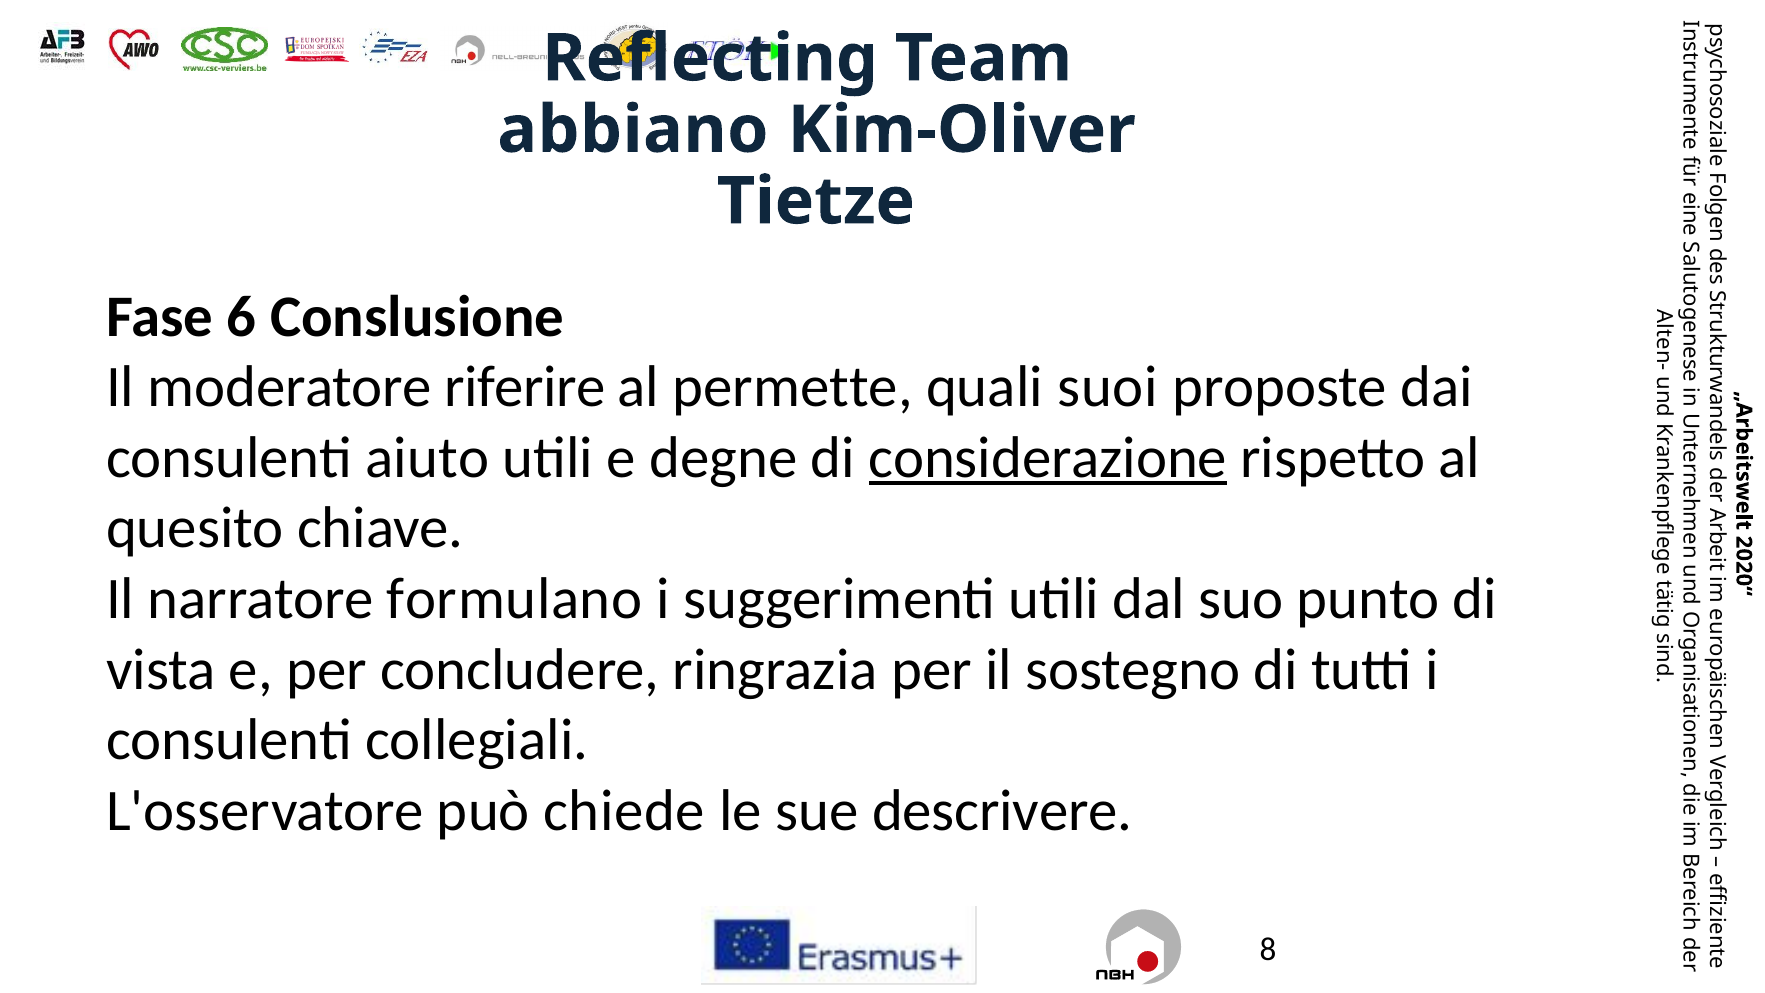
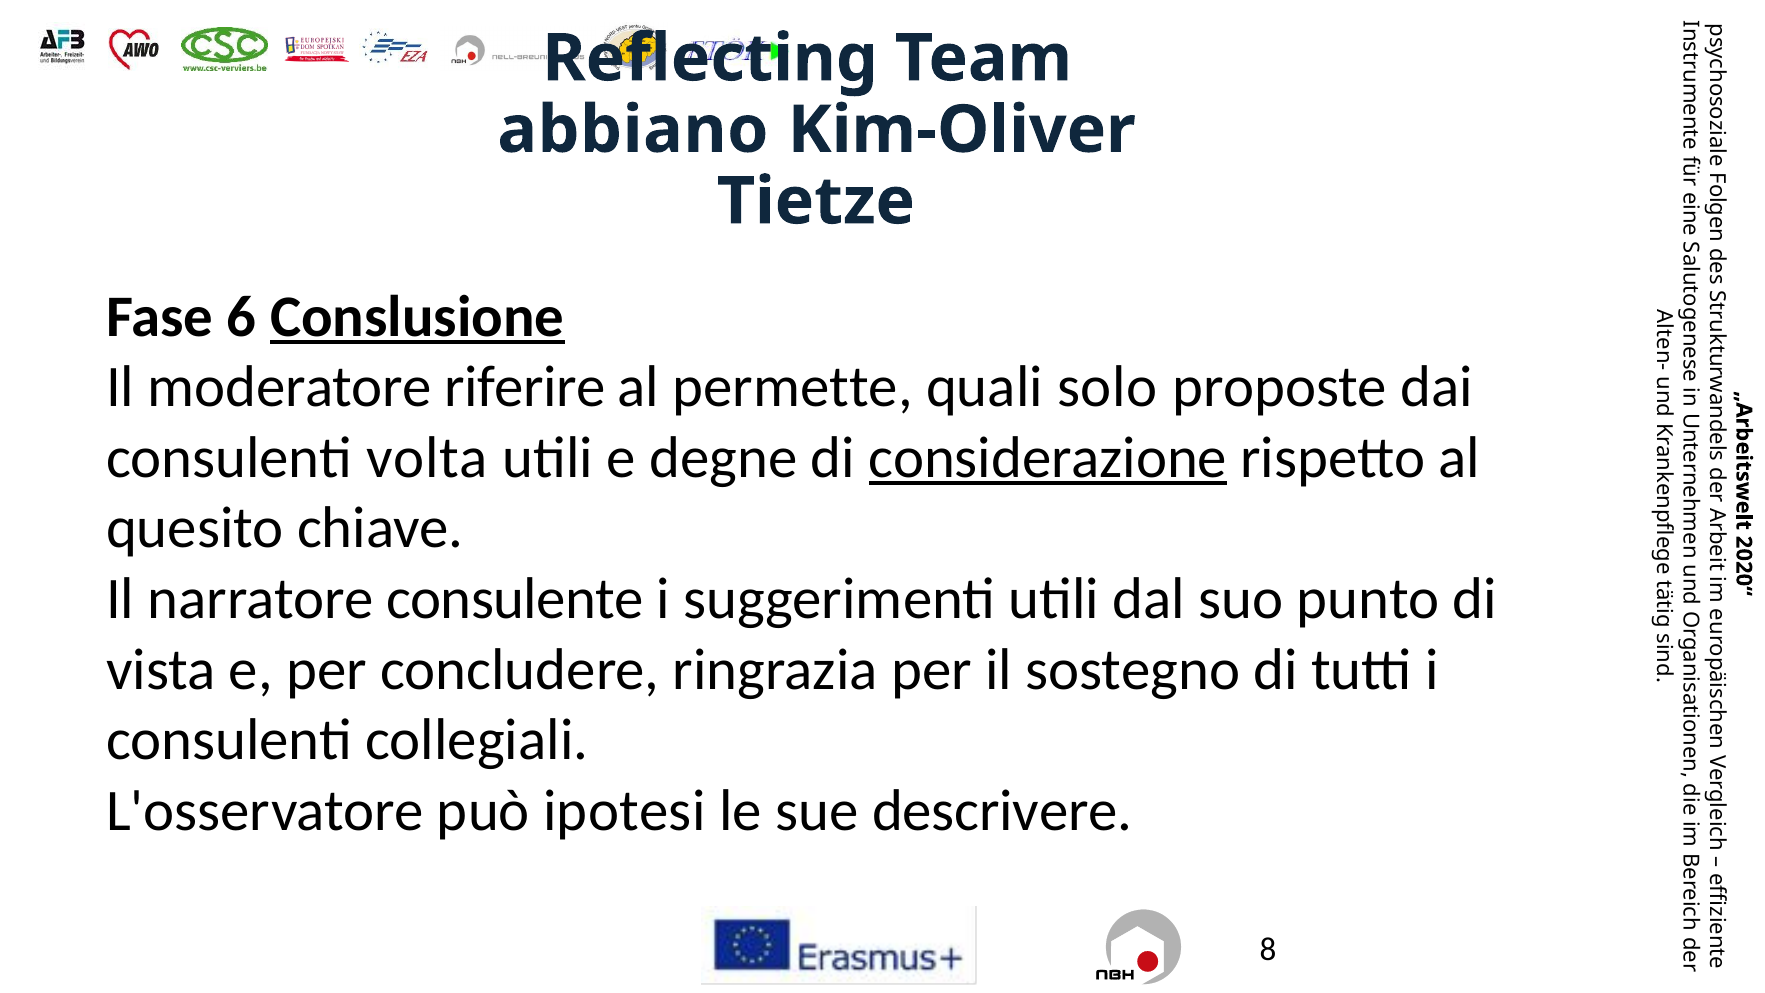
Conslusione underline: none -> present
suoi: suoi -> solo
aiuto: aiuto -> volta
formulano: formulano -> consulente
chiede: chiede -> ipotesi
